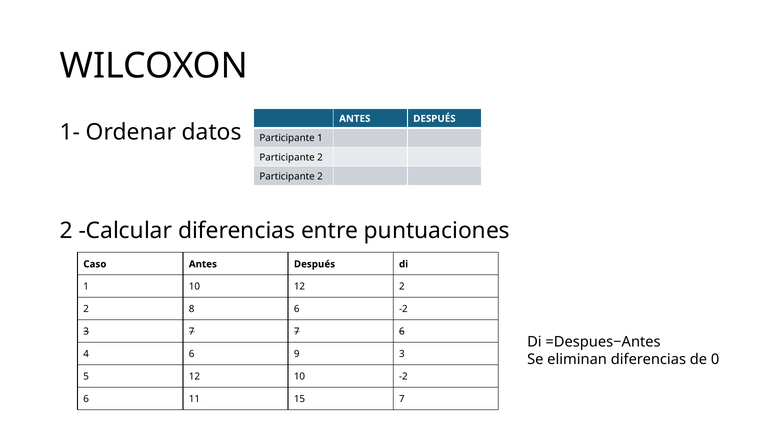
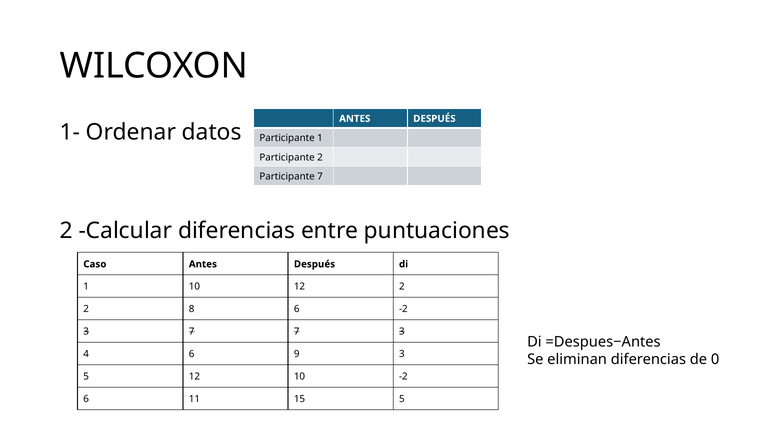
2 at (320, 177): 2 -> 7
7 6: 6 -> 3
15 7: 7 -> 5
